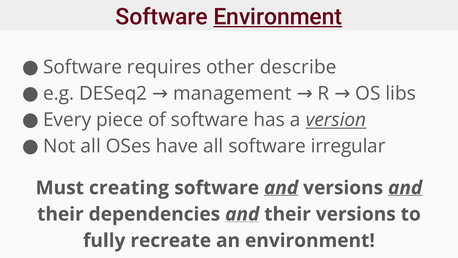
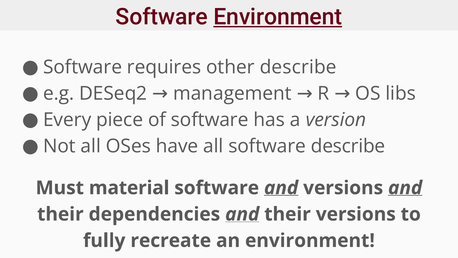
version underline: present -> none
software irregular: irregular -> describe
creating: creating -> material
